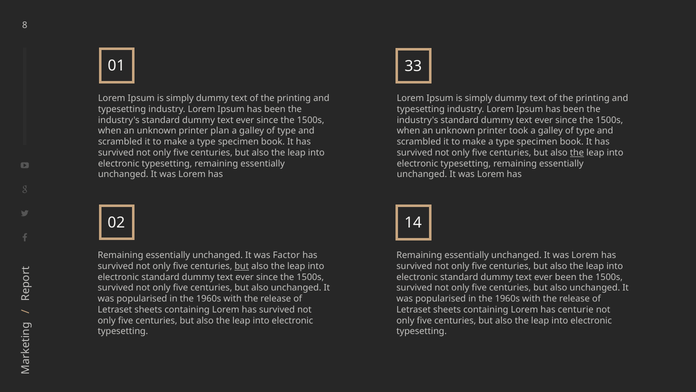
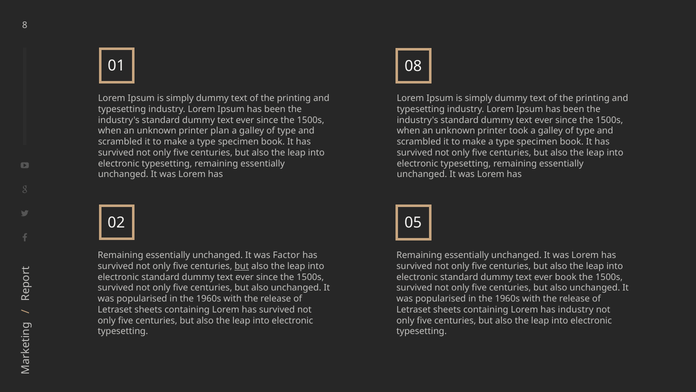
33: 33 -> 08
the at (577, 153) underline: present -> none
14: 14 -> 05
ever been: been -> book
has centurie: centurie -> industry
